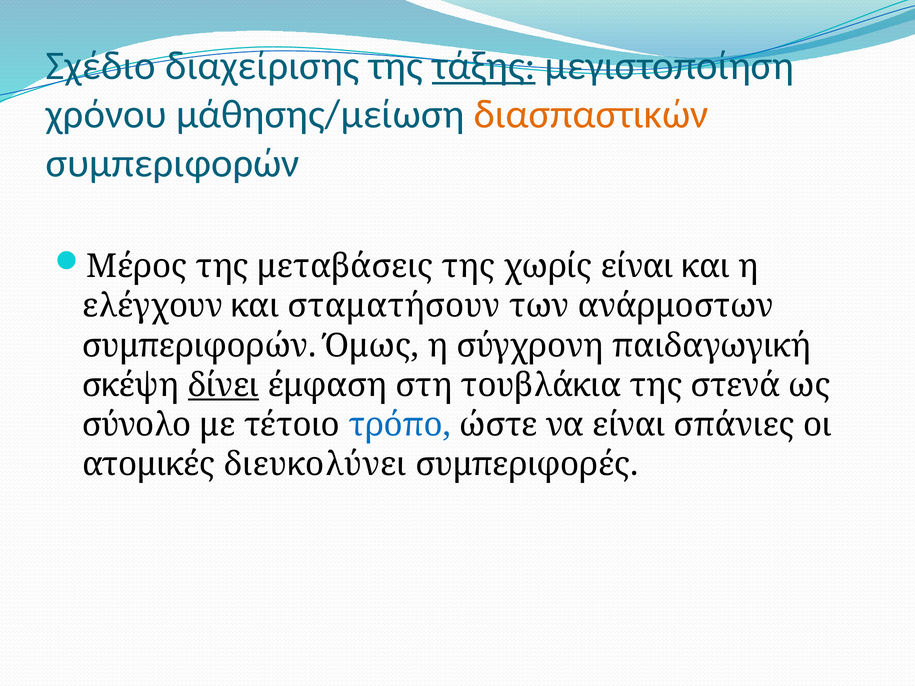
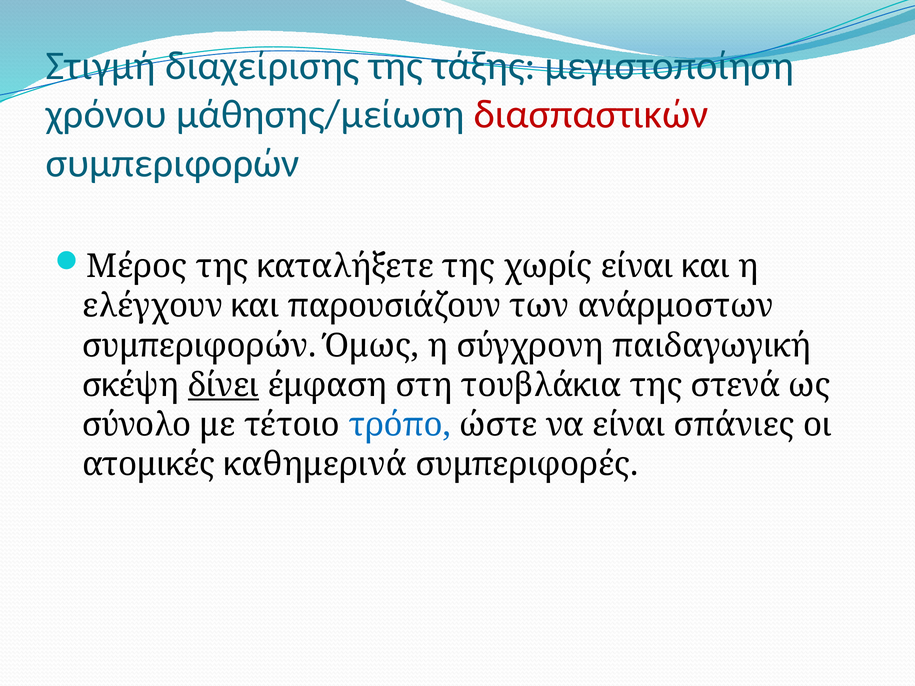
Σχέδιο: Σχέδιο -> Στιγμή
τάξης underline: present -> none
διασπαστικών colour: orange -> red
μεταβάσεις: μεταβάσεις -> καταλήξετε
σταματήσουν: σταματήσουν -> παρουσιάζουν
διευκολύνει: διευκολύνει -> καθημερινά
